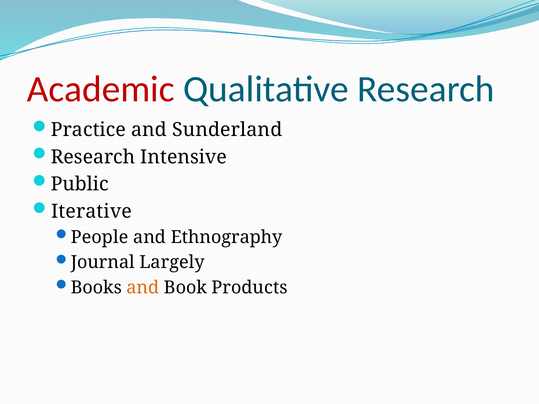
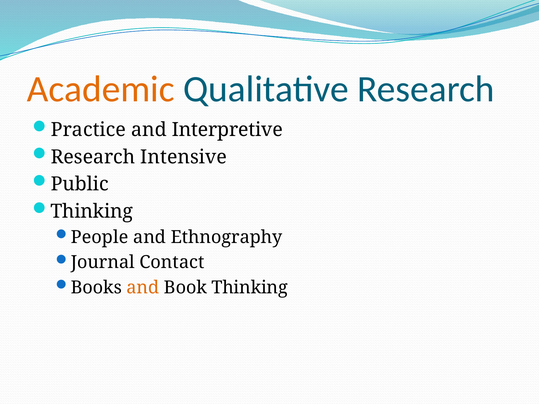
Academic colour: red -> orange
Sunderland: Sunderland -> Interpretive
Iterative at (92, 211): Iterative -> Thinking
Largely: Largely -> Contact
Book Products: Products -> Thinking
